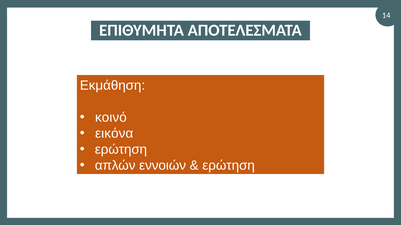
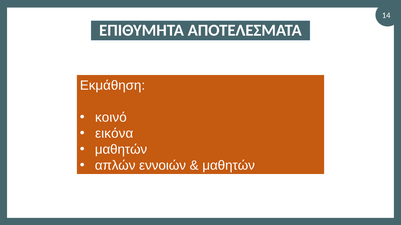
ερώτηση at (121, 150): ερώτηση -> μαθητών
ερώτηση at (229, 166): ερώτηση -> μαθητών
